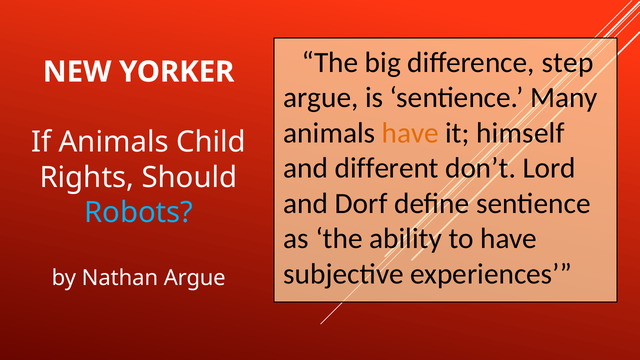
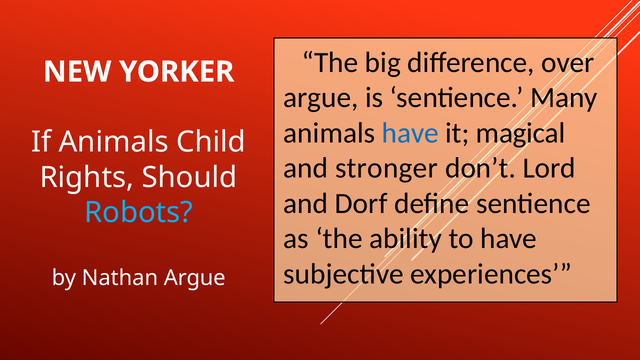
step: step -> over
have at (410, 133) colour: orange -> blue
himself: himself -> magical
different: different -> stronger
